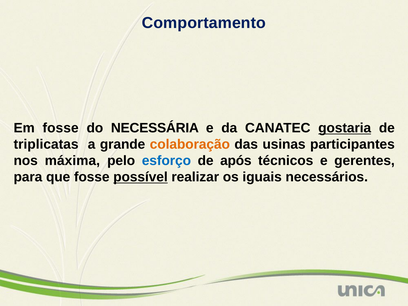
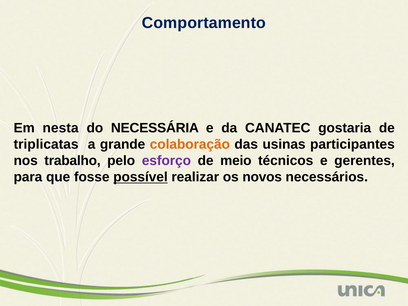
Em fosse: fosse -> nesta
gostaria underline: present -> none
máxima: máxima -> trabalho
esforço colour: blue -> purple
após: após -> meio
iguais: iguais -> novos
